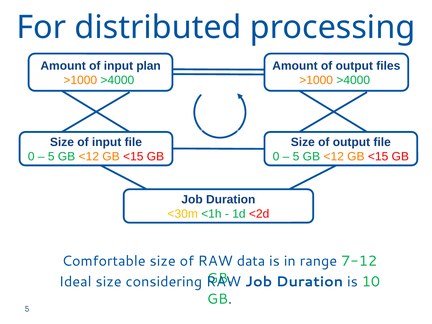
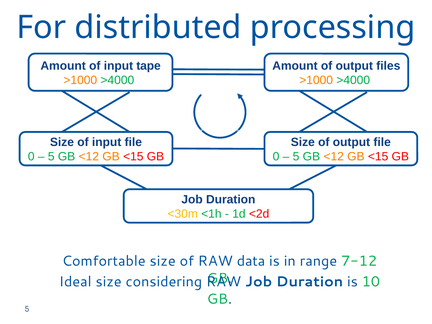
plan: plan -> tape
